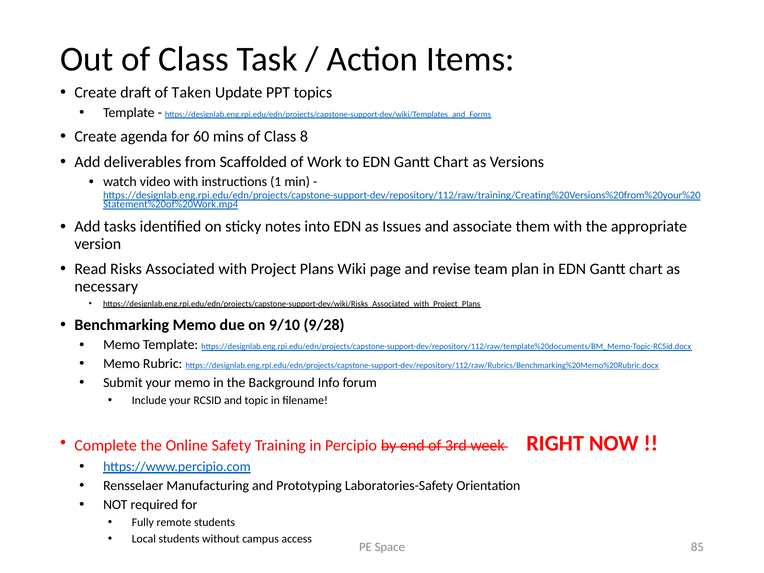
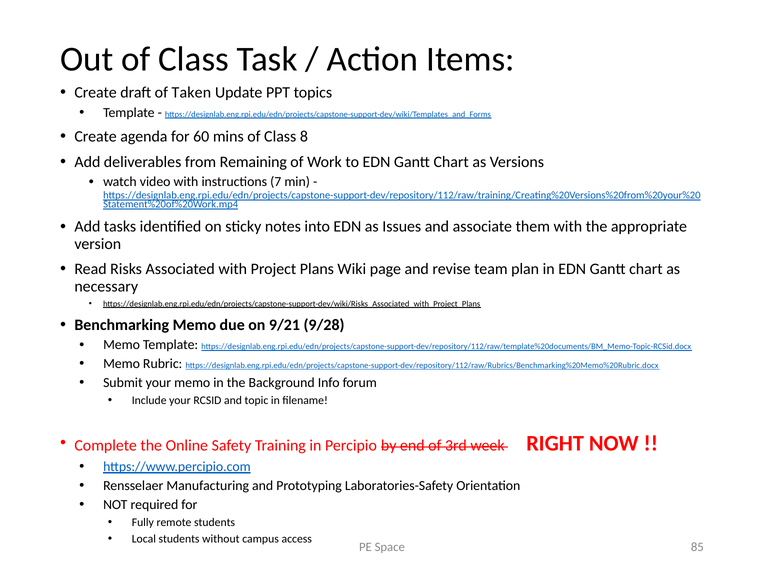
Scaffolded: Scaffolded -> Remaining
1: 1 -> 7
9/10: 9/10 -> 9/21
